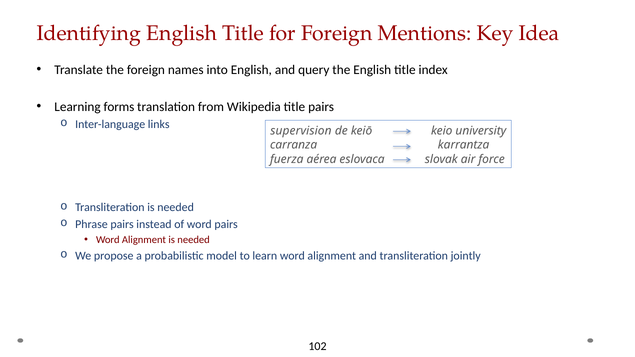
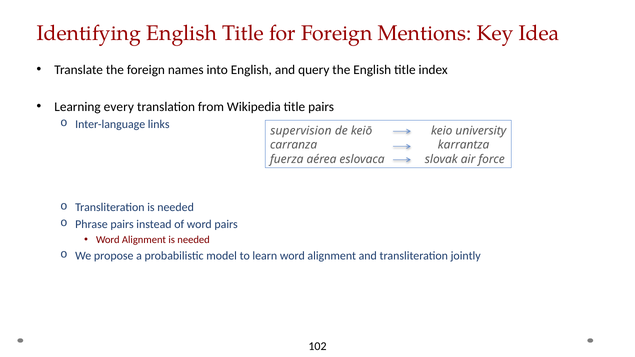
forms: forms -> every
